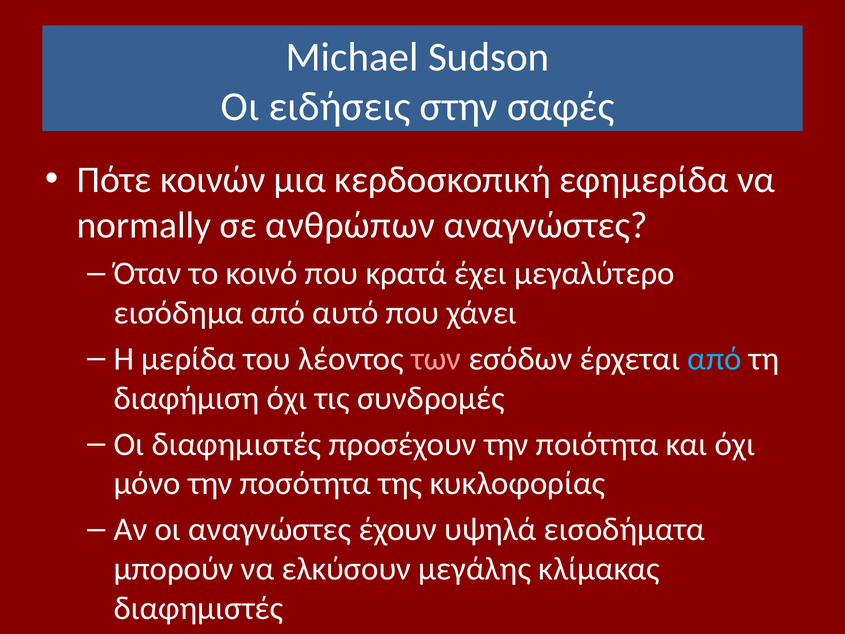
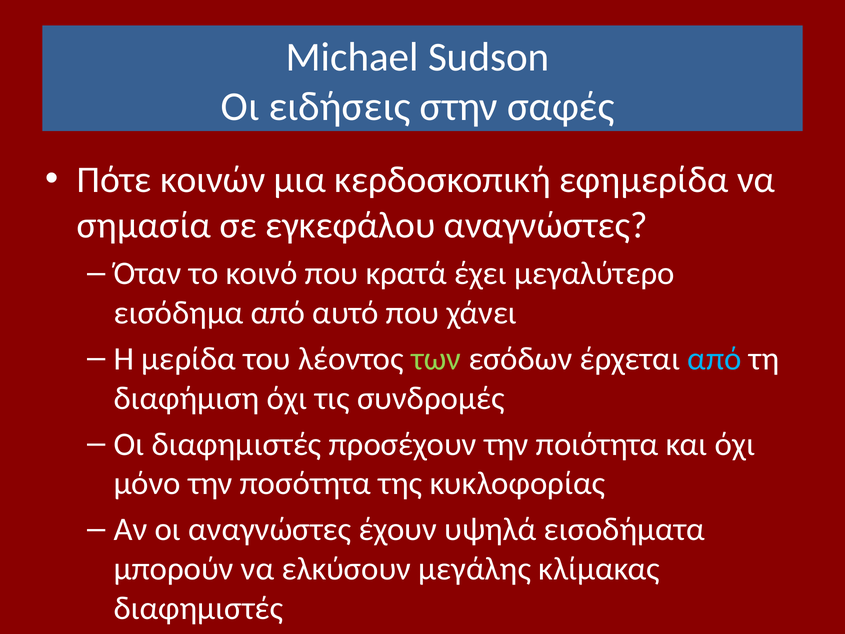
normally: normally -> σημασία
ανθρώπων: ανθρώπων -> εγκεφάλου
των colour: pink -> light green
